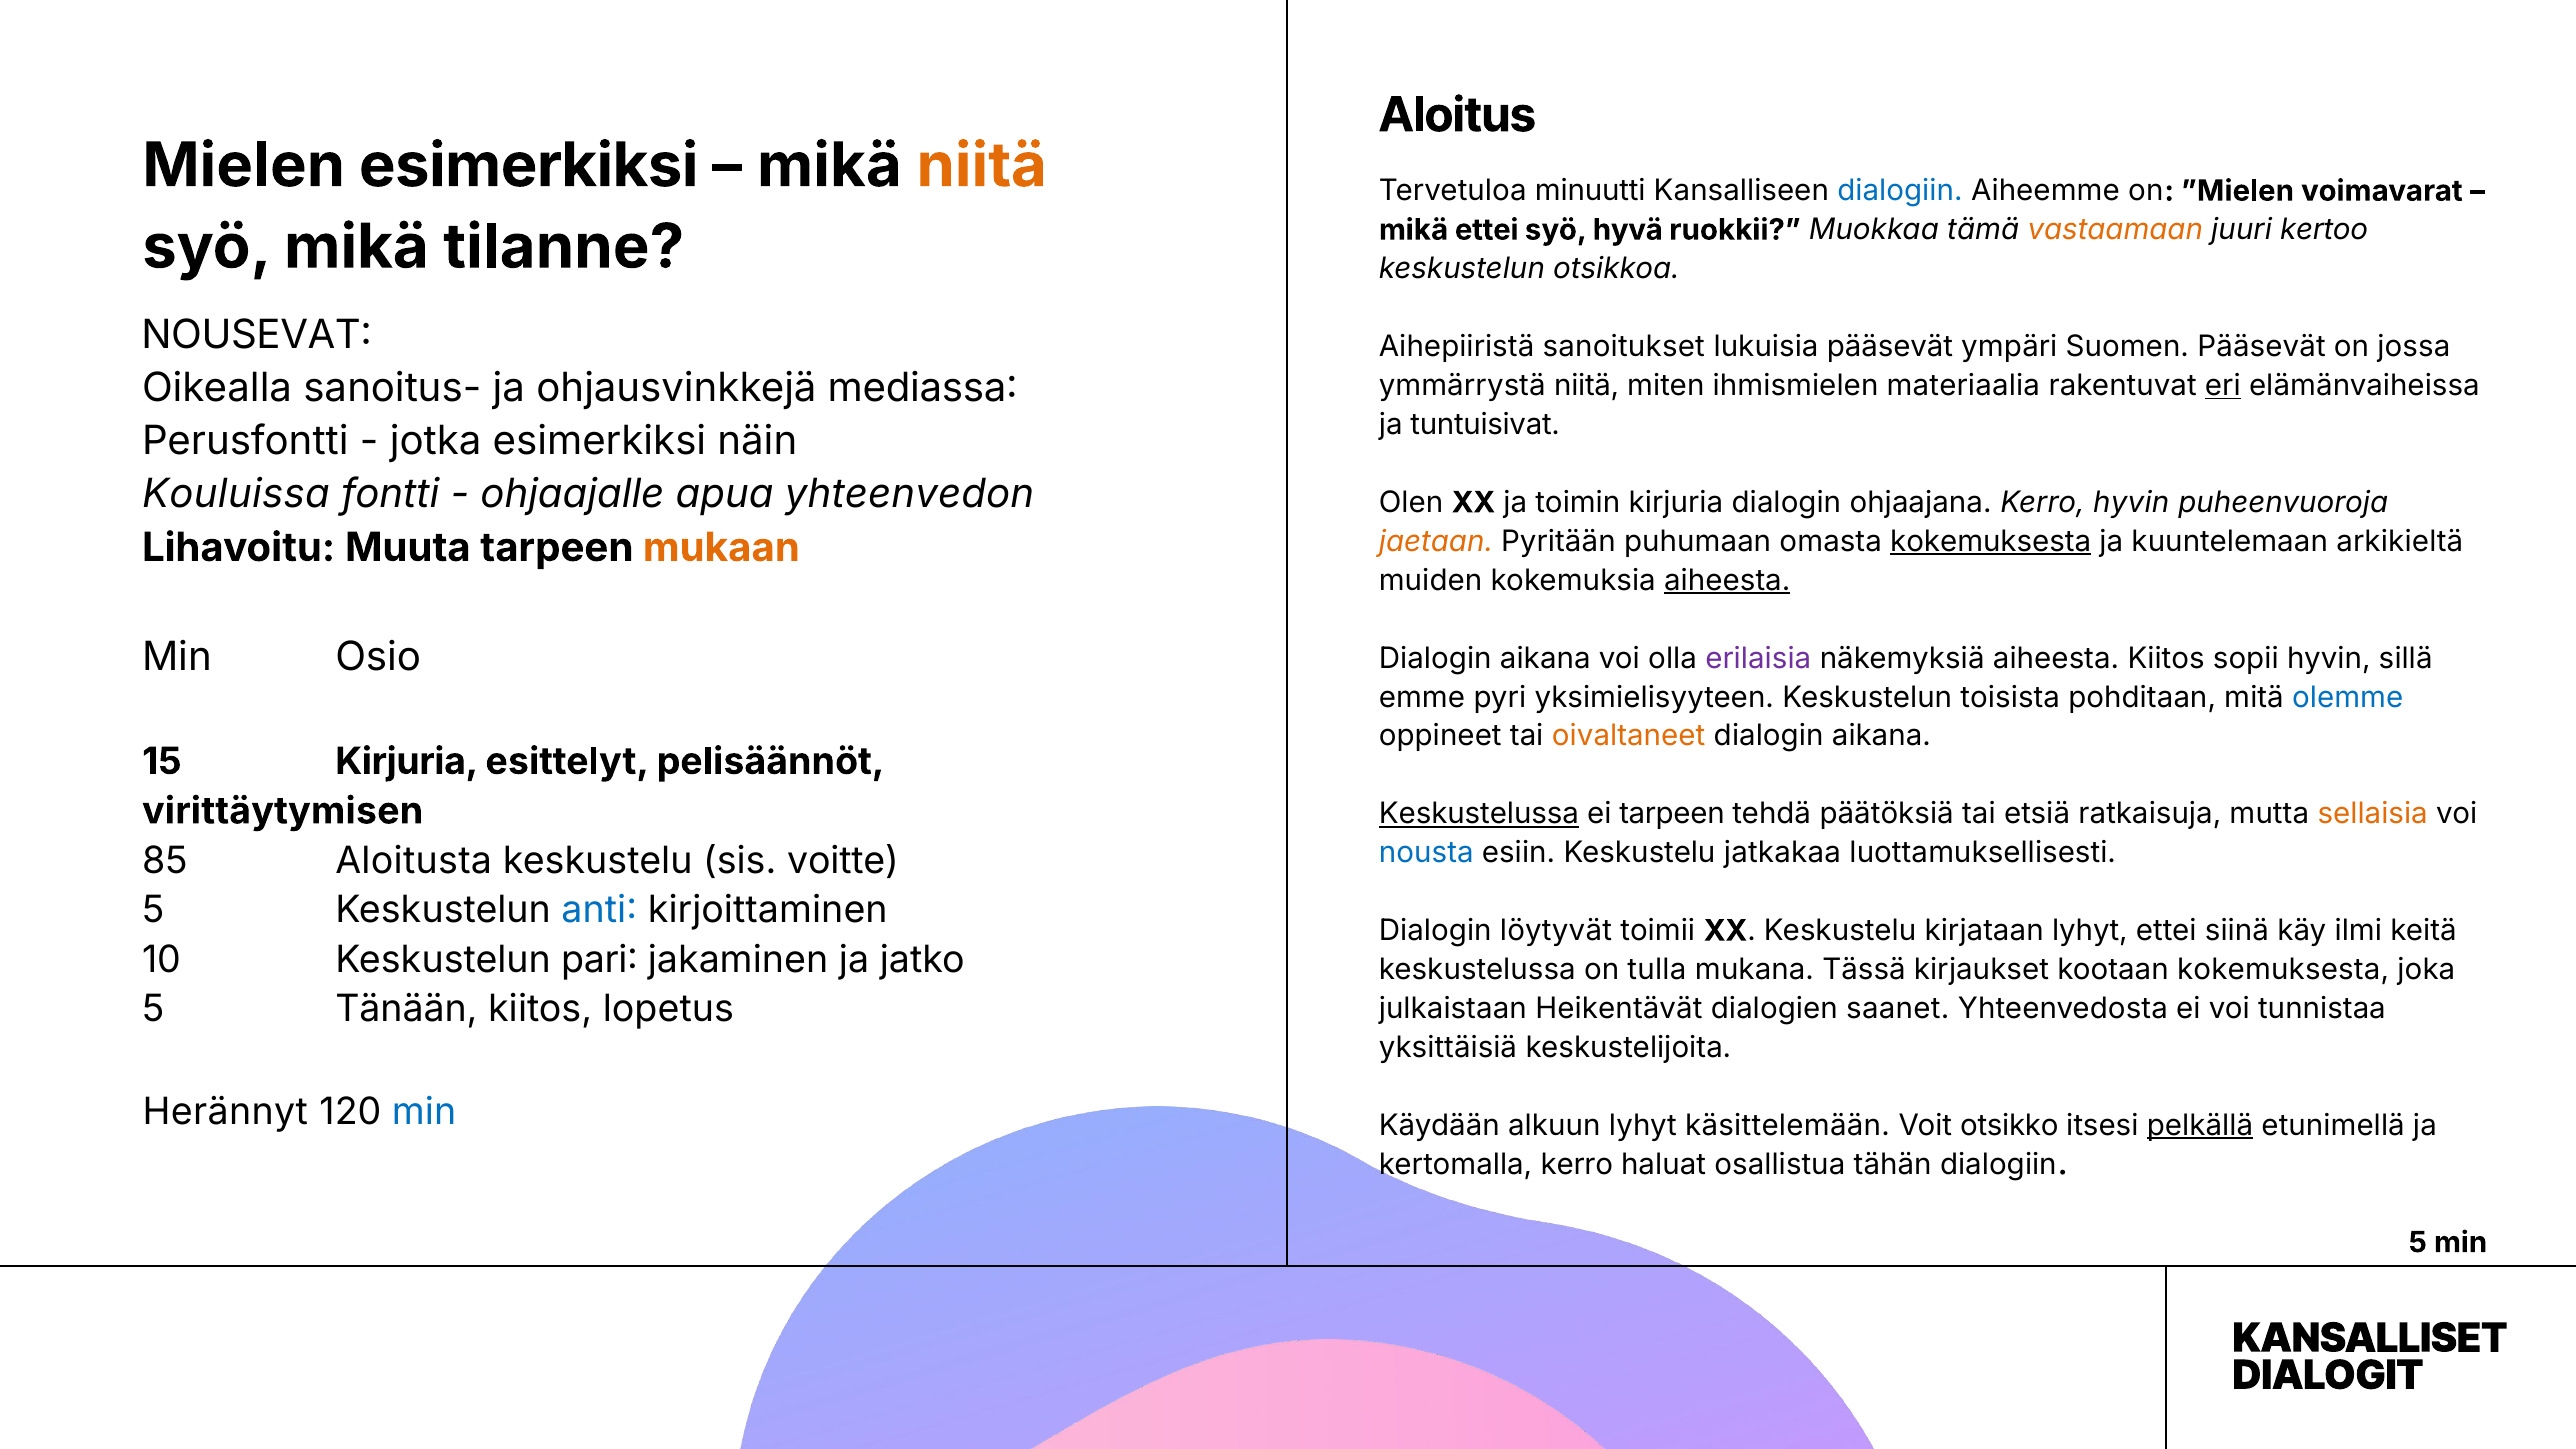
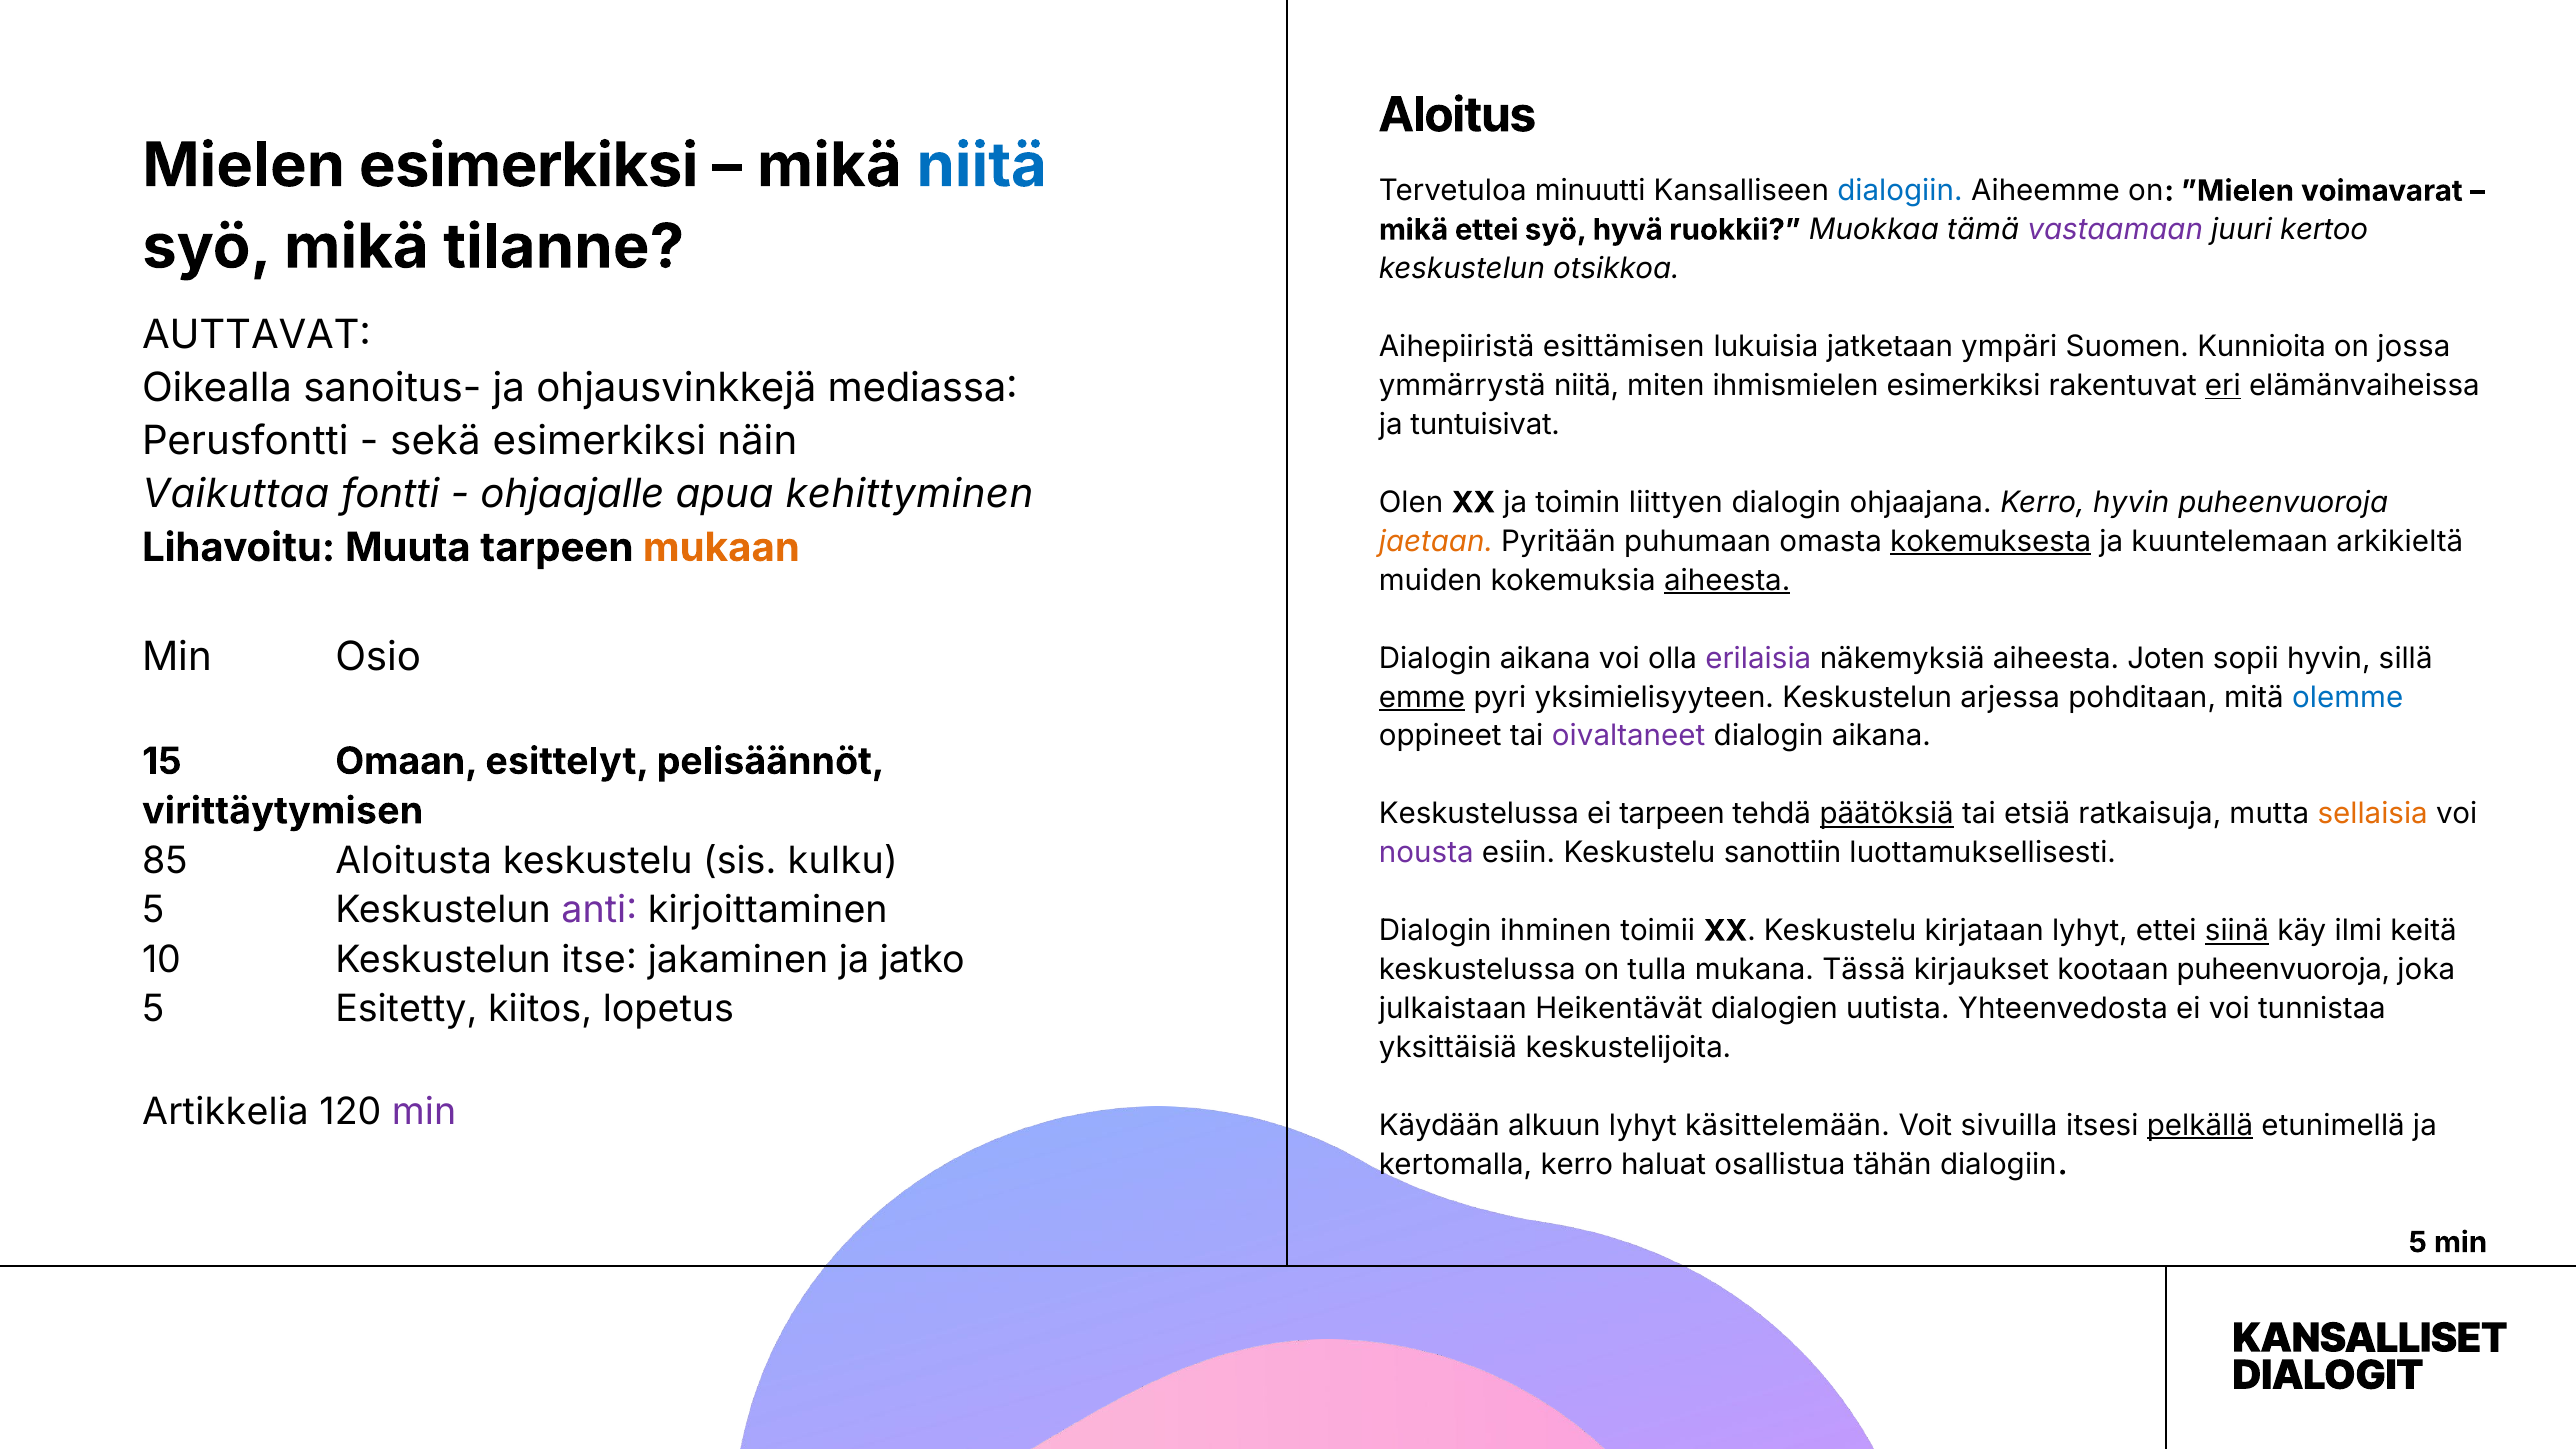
niitä at (982, 166) colour: orange -> blue
vastaamaan colour: orange -> purple
NOUSEVAT: NOUSEVAT -> AUTTAVAT
sanoitukset: sanoitukset -> esittämisen
lukuisia pääsevät: pääsevät -> jatketaan
Suomen Pääsevät: Pääsevät -> Kunnioita
ihmismielen materiaalia: materiaalia -> esimerkiksi
jotka: jotka -> sekä
Kouluissa: Kouluissa -> Vaikuttaa
yhteenvedon: yhteenvedon -> kehittyminen
toimin kirjuria: kirjuria -> liittyen
aiheesta Kiitos: Kiitos -> Joten
emme underline: none -> present
toisista: toisista -> arjessa
oivaltaneet colour: orange -> purple
15 Kirjuria: Kirjuria -> Omaan
Keskustelussa at (1479, 814) underline: present -> none
päätöksiä underline: none -> present
nousta colour: blue -> purple
jatkakaa: jatkakaa -> sanottiin
voitte: voitte -> kulku
anti colour: blue -> purple
löytyvät: löytyvät -> ihminen
siinä underline: none -> present
pari: pari -> itse
kootaan kokemuksesta: kokemuksesta -> puheenvuoroja
Tänään: Tänään -> Esitetty
saanet: saanet -> uutista
Herännyt: Herännyt -> Artikkelia
min at (424, 1112) colour: blue -> purple
otsikko: otsikko -> sivuilla
